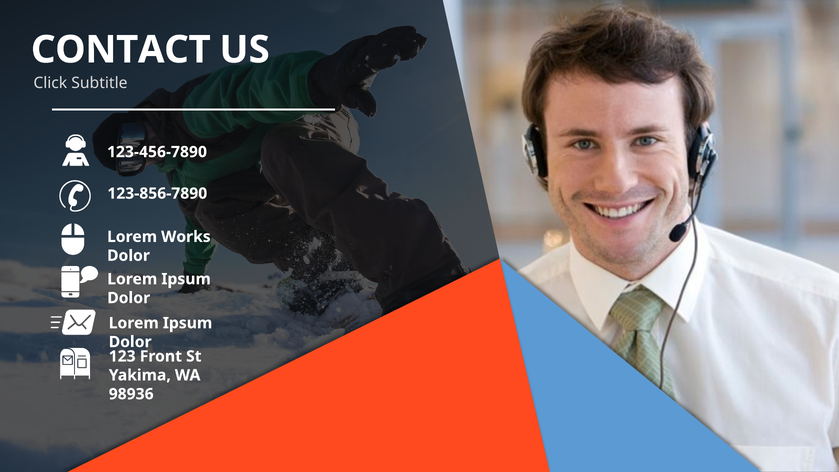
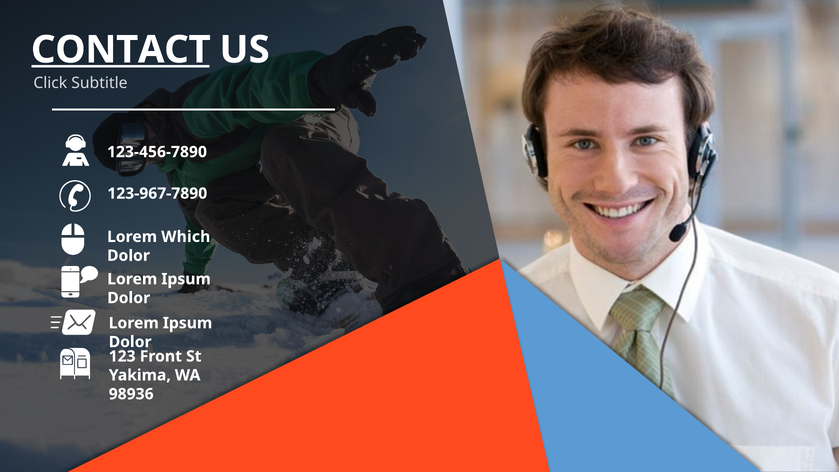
CONTACT underline: none -> present
123-856-7890: 123-856-7890 -> 123-967-7890
Works: Works -> Which
